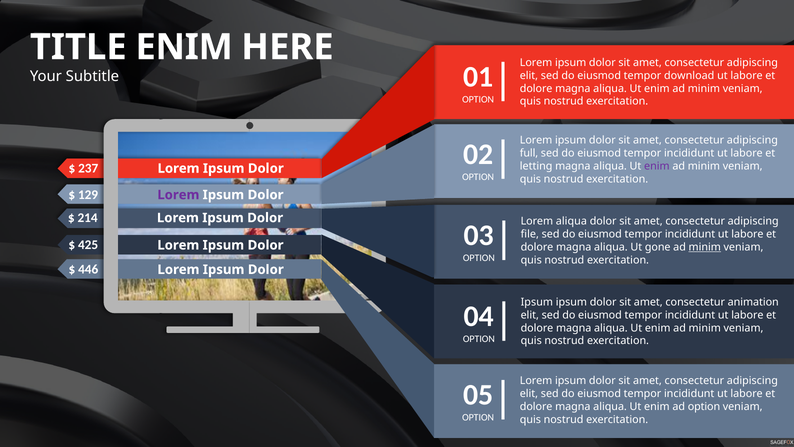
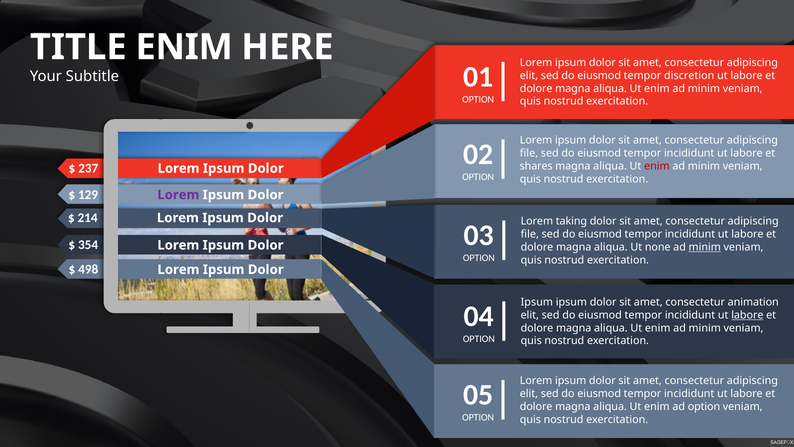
download: download -> discretion
full at (529, 153): full -> file
letting: letting -> shares
enim at (657, 166) colour: purple -> red
Lorem aliqua: aliqua -> taking
425: 425 -> 354
gone: gone -> none
446: 446 -> 498
labore at (747, 315) underline: none -> present
